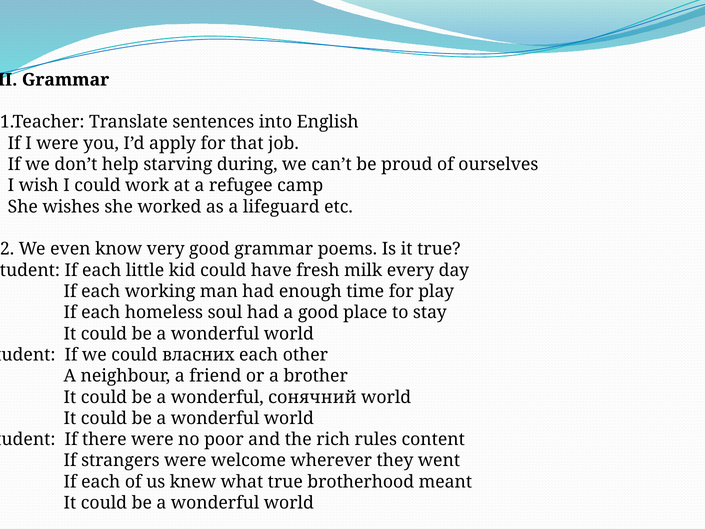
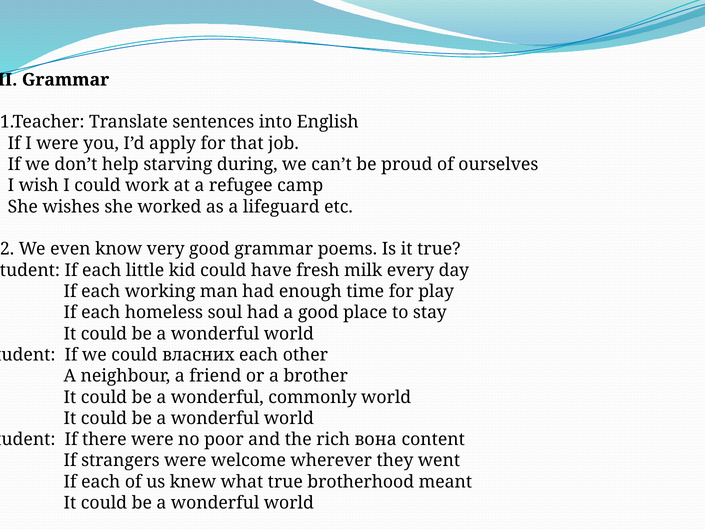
сонячний: сонячний -> commonly
rules: rules -> вона
